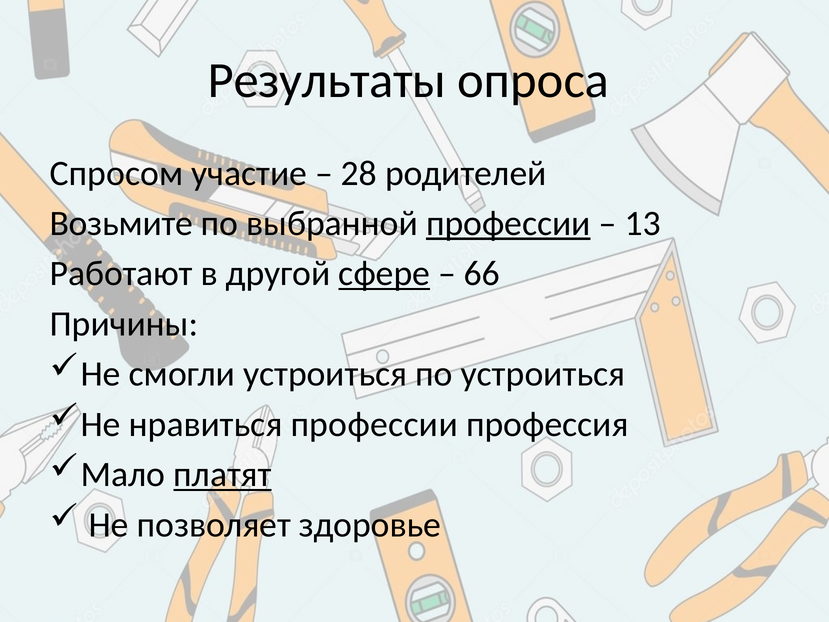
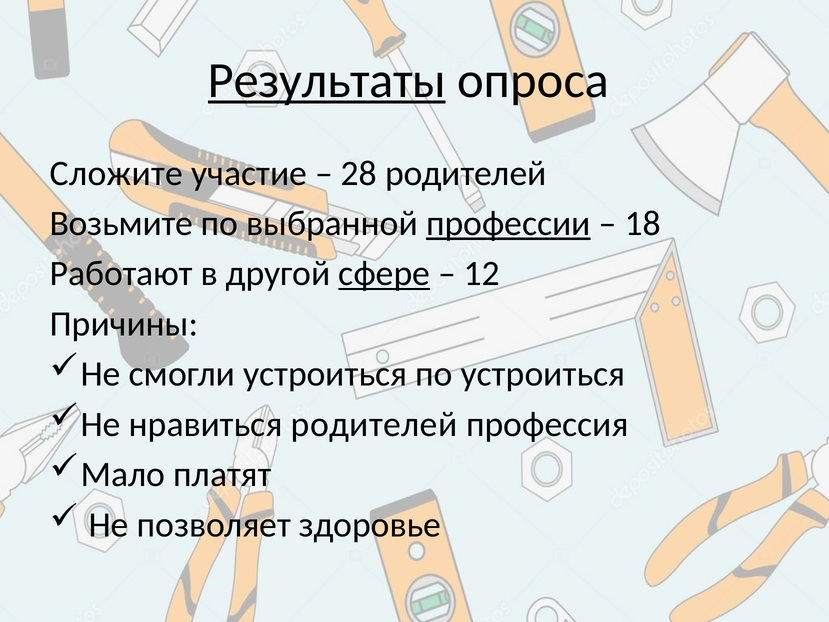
Результаты underline: none -> present
Спросом: Спросом -> Сложите
13: 13 -> 18
66: 66 -> 12
нравиться профессии: профессии -> родителей
платят underline: present -> none
